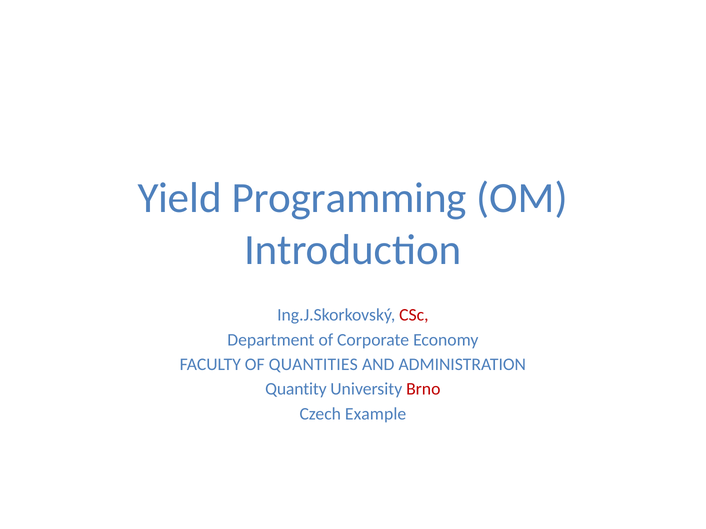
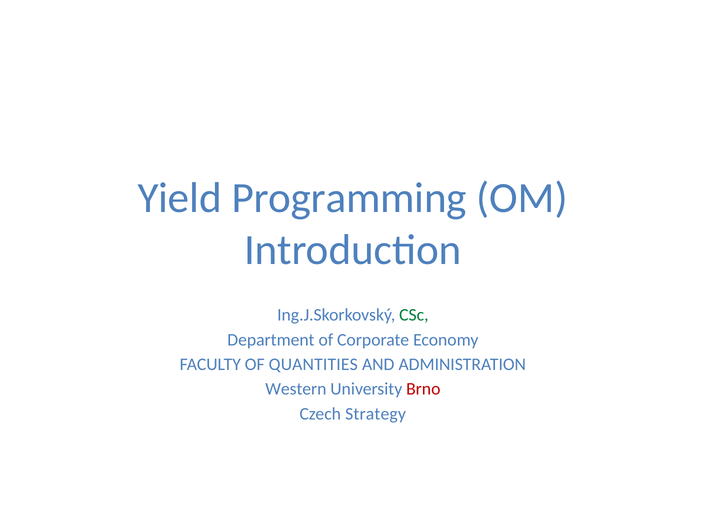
CSc colour: red -> green
Quantity: Quantity -> Western
Example: Example -> Strategy
